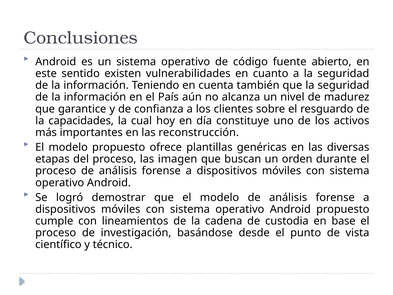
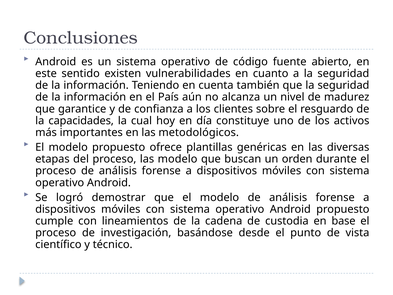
reconstrucción: reconstrucción -> metodológicos
las imagen: imagen -> modelo
